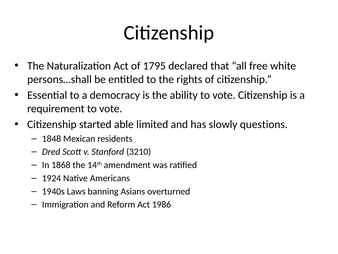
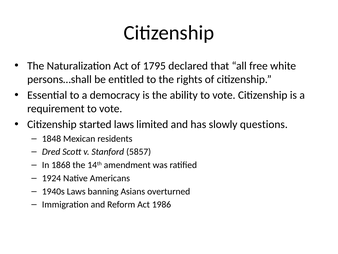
started able: able -> laws
3210: 3210 -> 5857
